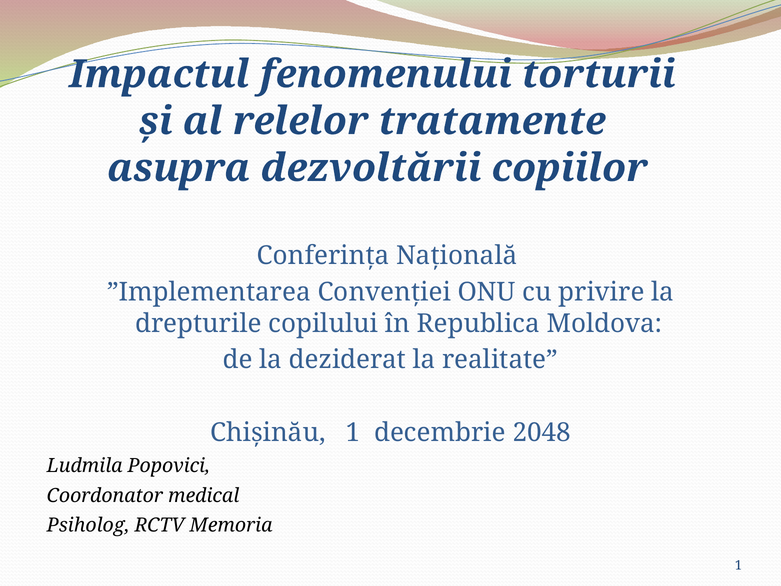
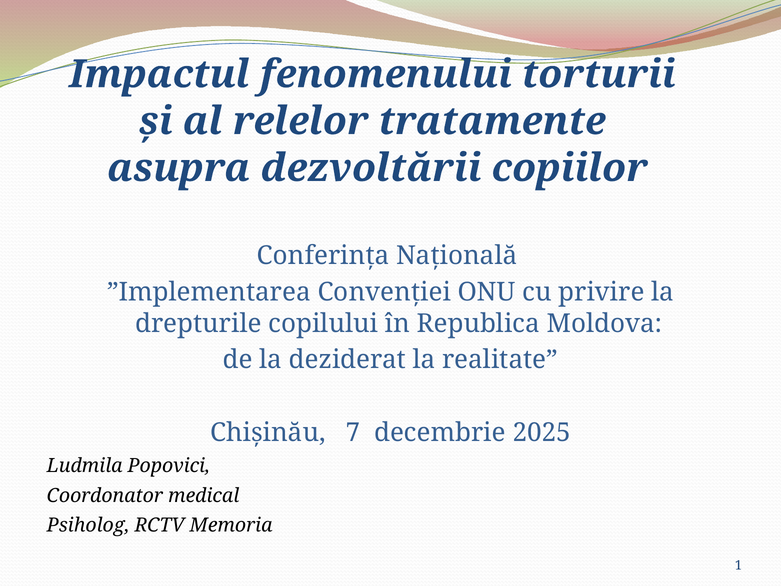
Chişinău 1: 1 -> 7
2048: 2048 -> 2025
